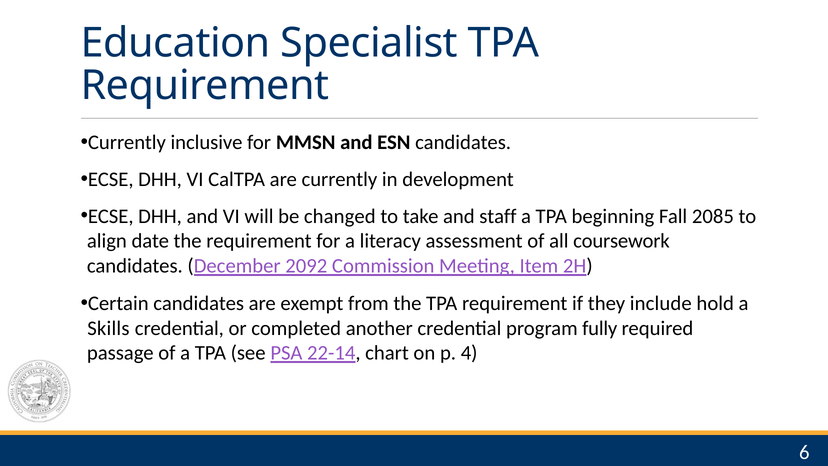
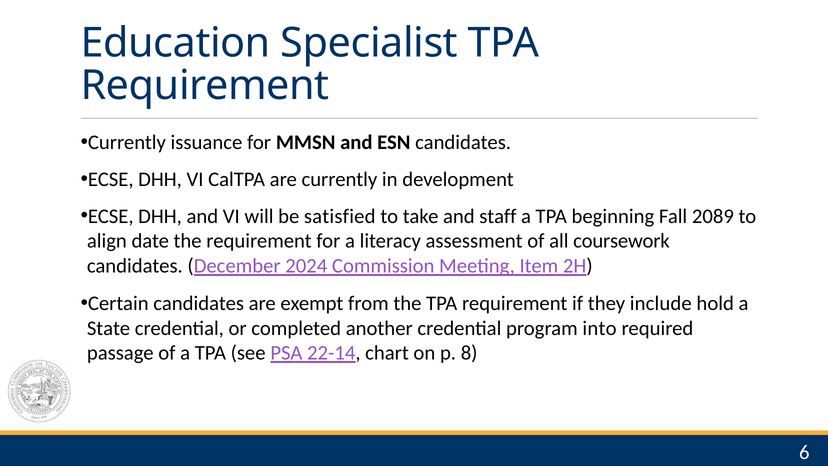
inclusive: inclusive -> issuance
changed: changed -> satisfied
2085: 2085 -> 2089
2092: 2092 -> 2024
Skills: Skills -> State
fully: fully -> into
4: 4 -> 8
